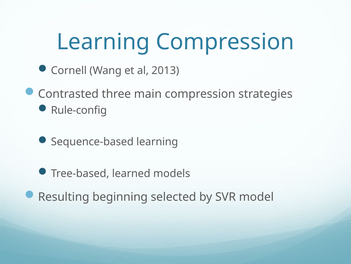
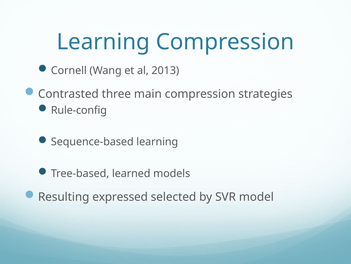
beginning: beginning -> expressed
